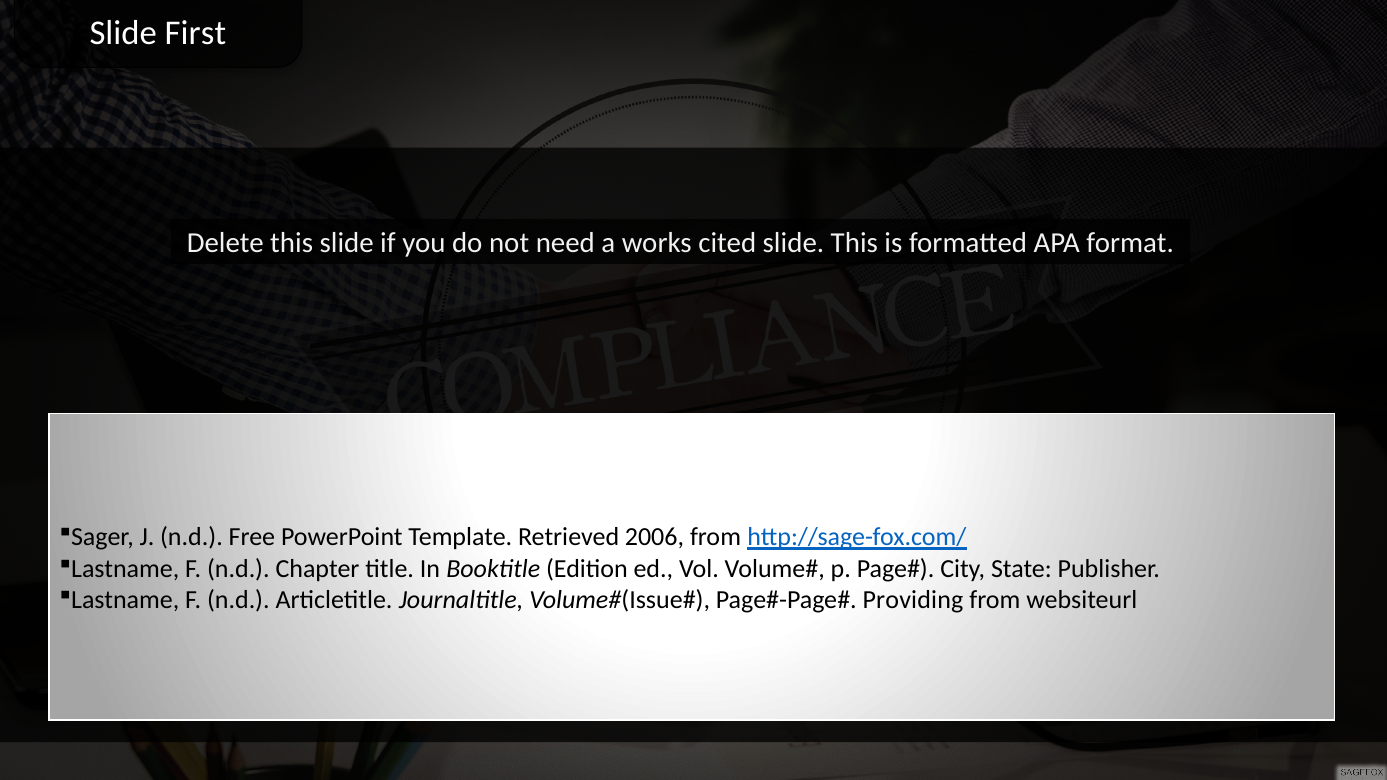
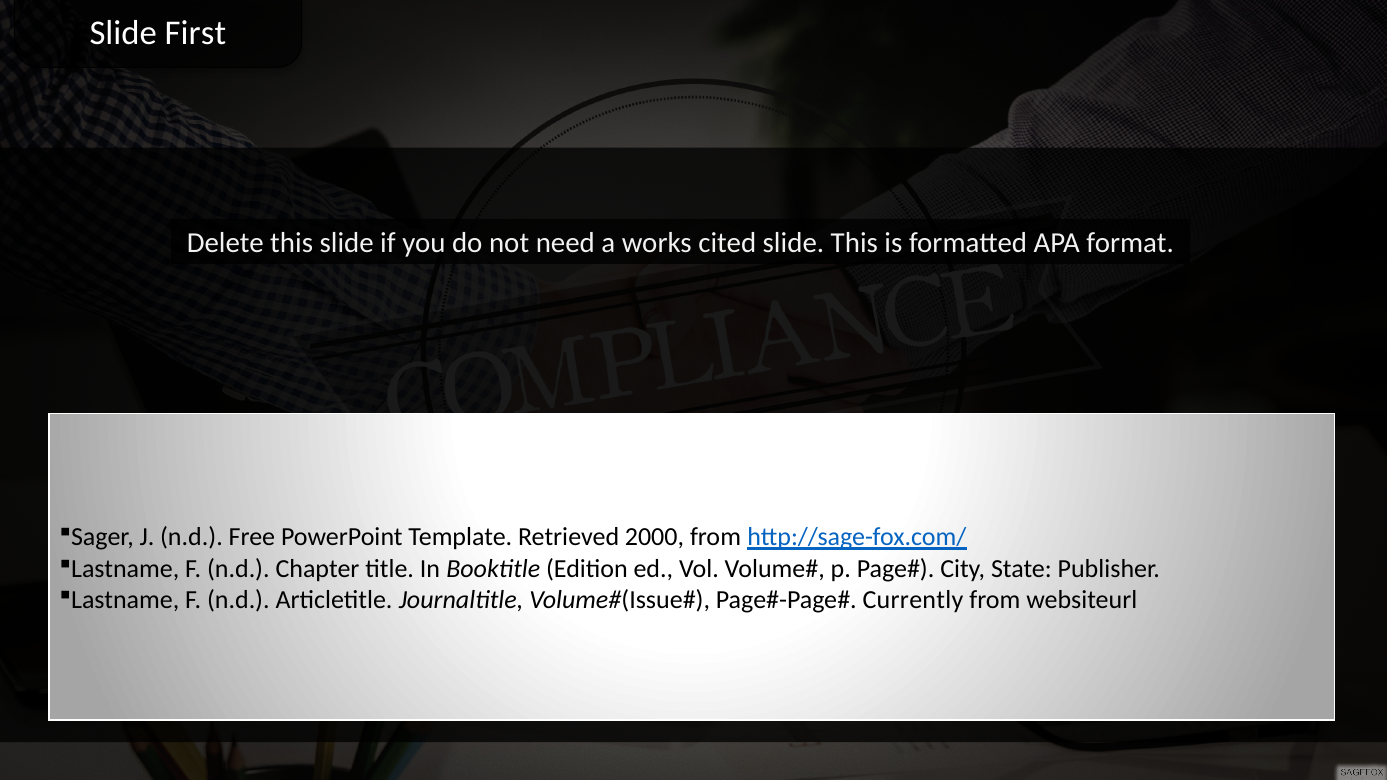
2006: 2006 -> 2000
Providing: Providing -> Currently
